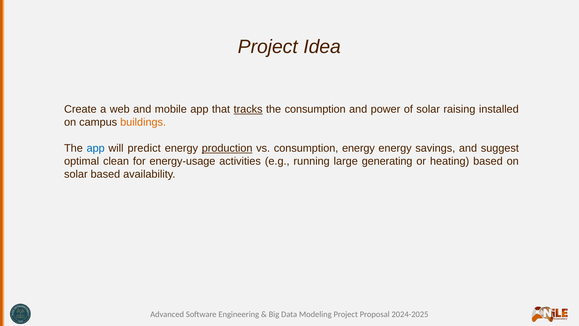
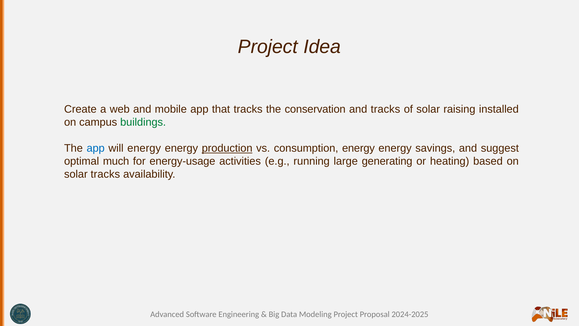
tracks at (248, 109) underline: present -> none
the consumption: consumption -> conservation
and power: power -> tracks
buildings colour: orange -> green
will predict: predict -> energy
clean: clean -> much
solar based: based -> tracks
